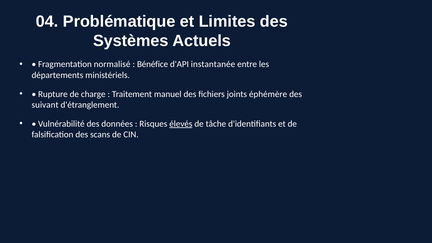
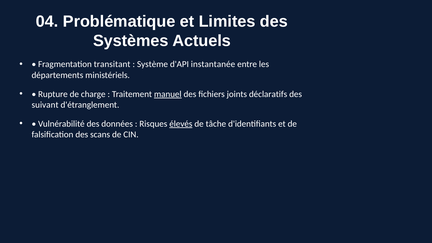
normalisé: normalisé -> transitant
Bénéfice: Bénéfice -> Système
manuel underline: none -> present
éphémère: éphémère -> déclaratifs
